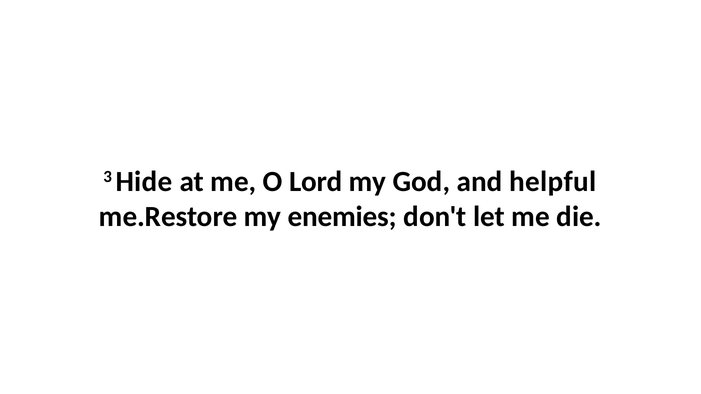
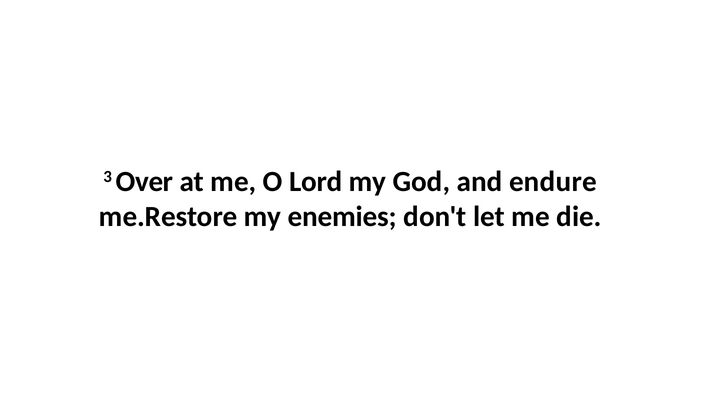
Hide: Hide -> Over
helpful: helpful -> endure
